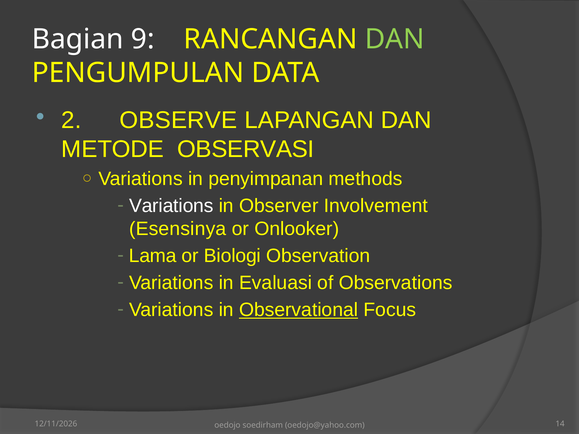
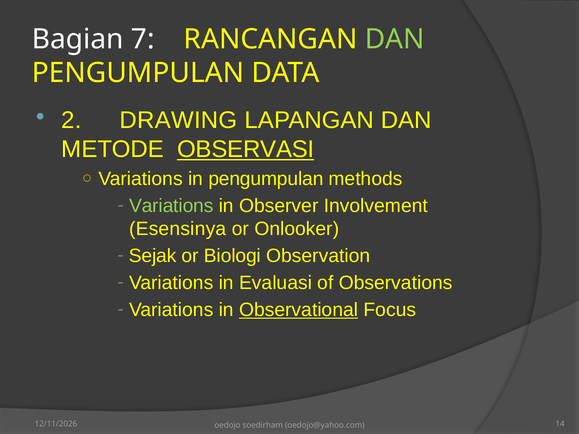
9: 9 -> 7
OBSERVE: OBSERVE -> DRAWING
OBSERVASI underline: none -> present
in penyimpanan: penyimpanan -> pengumpulan
Variations at (171, 206) colour: white -> light green
Lama: Lama -> Sejak
